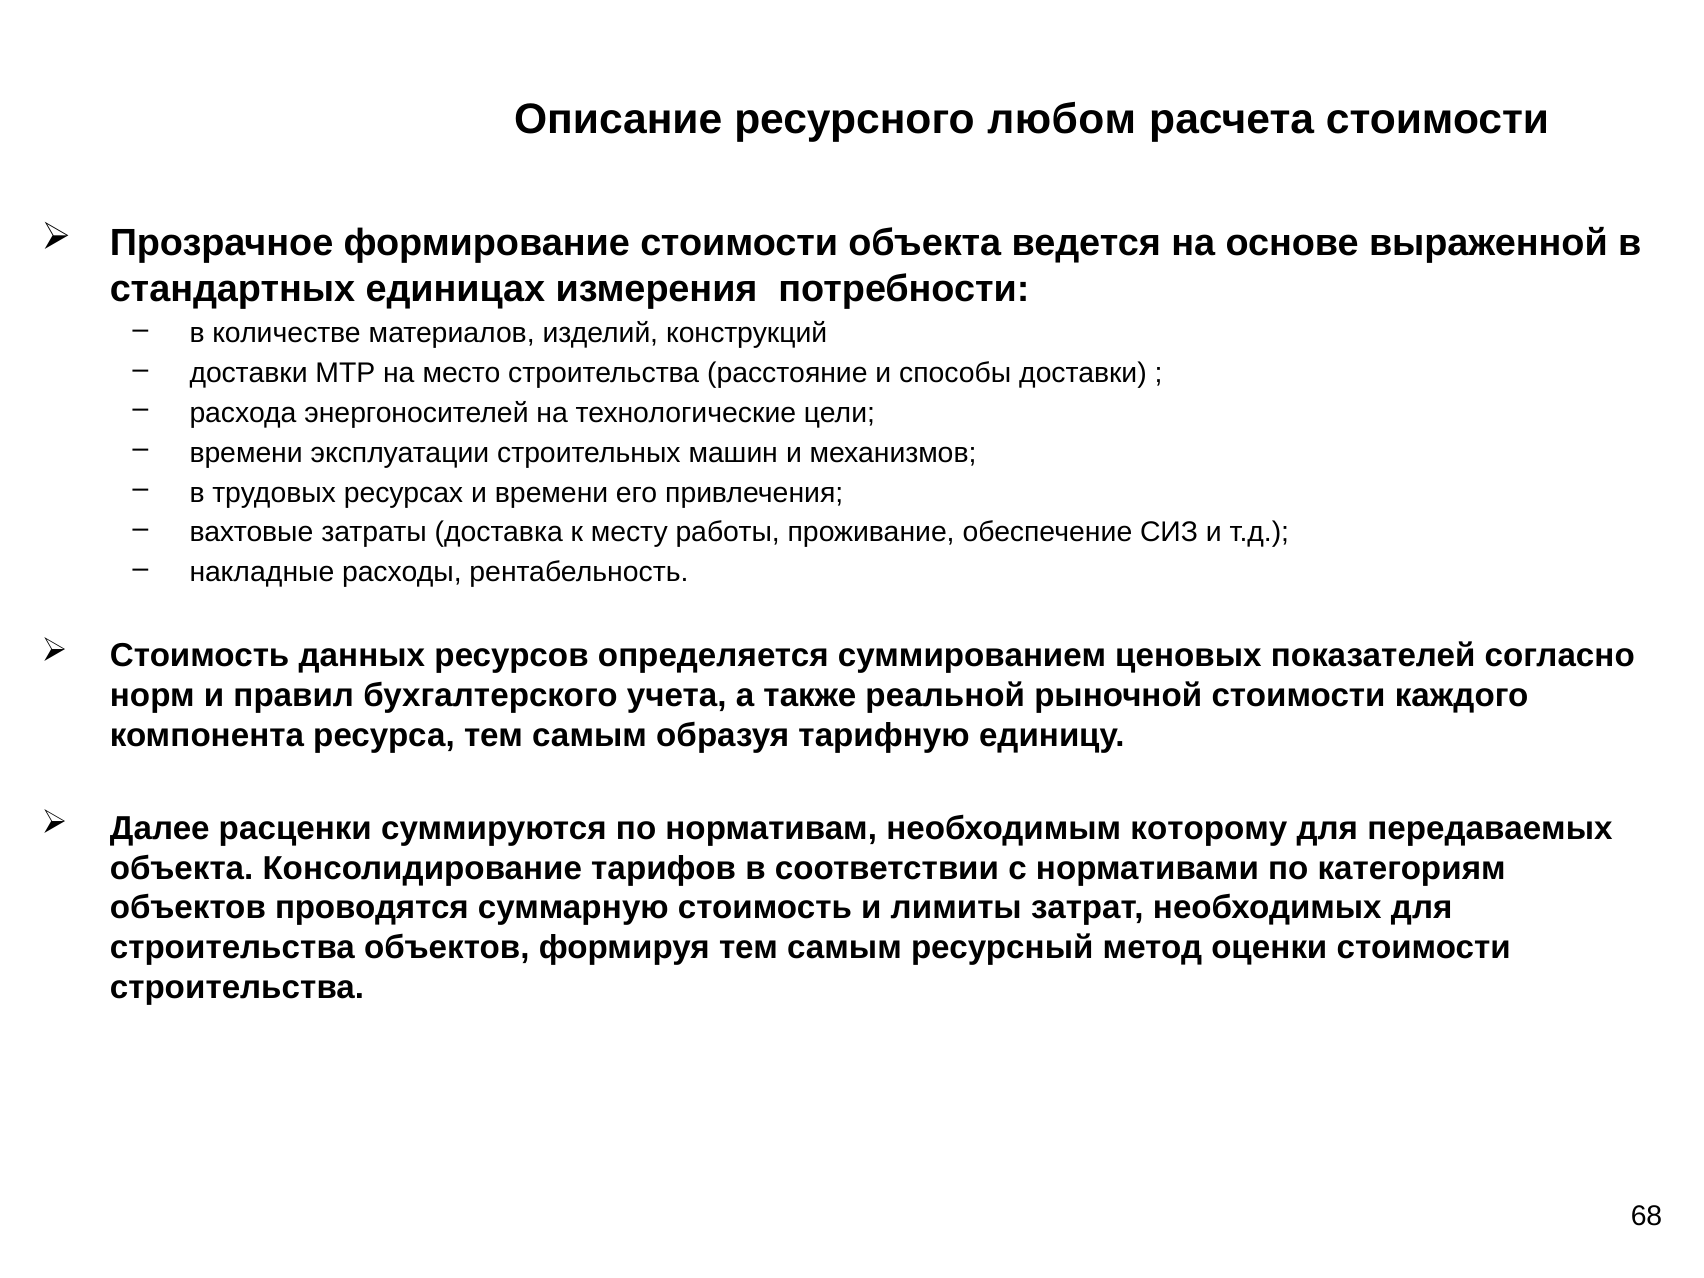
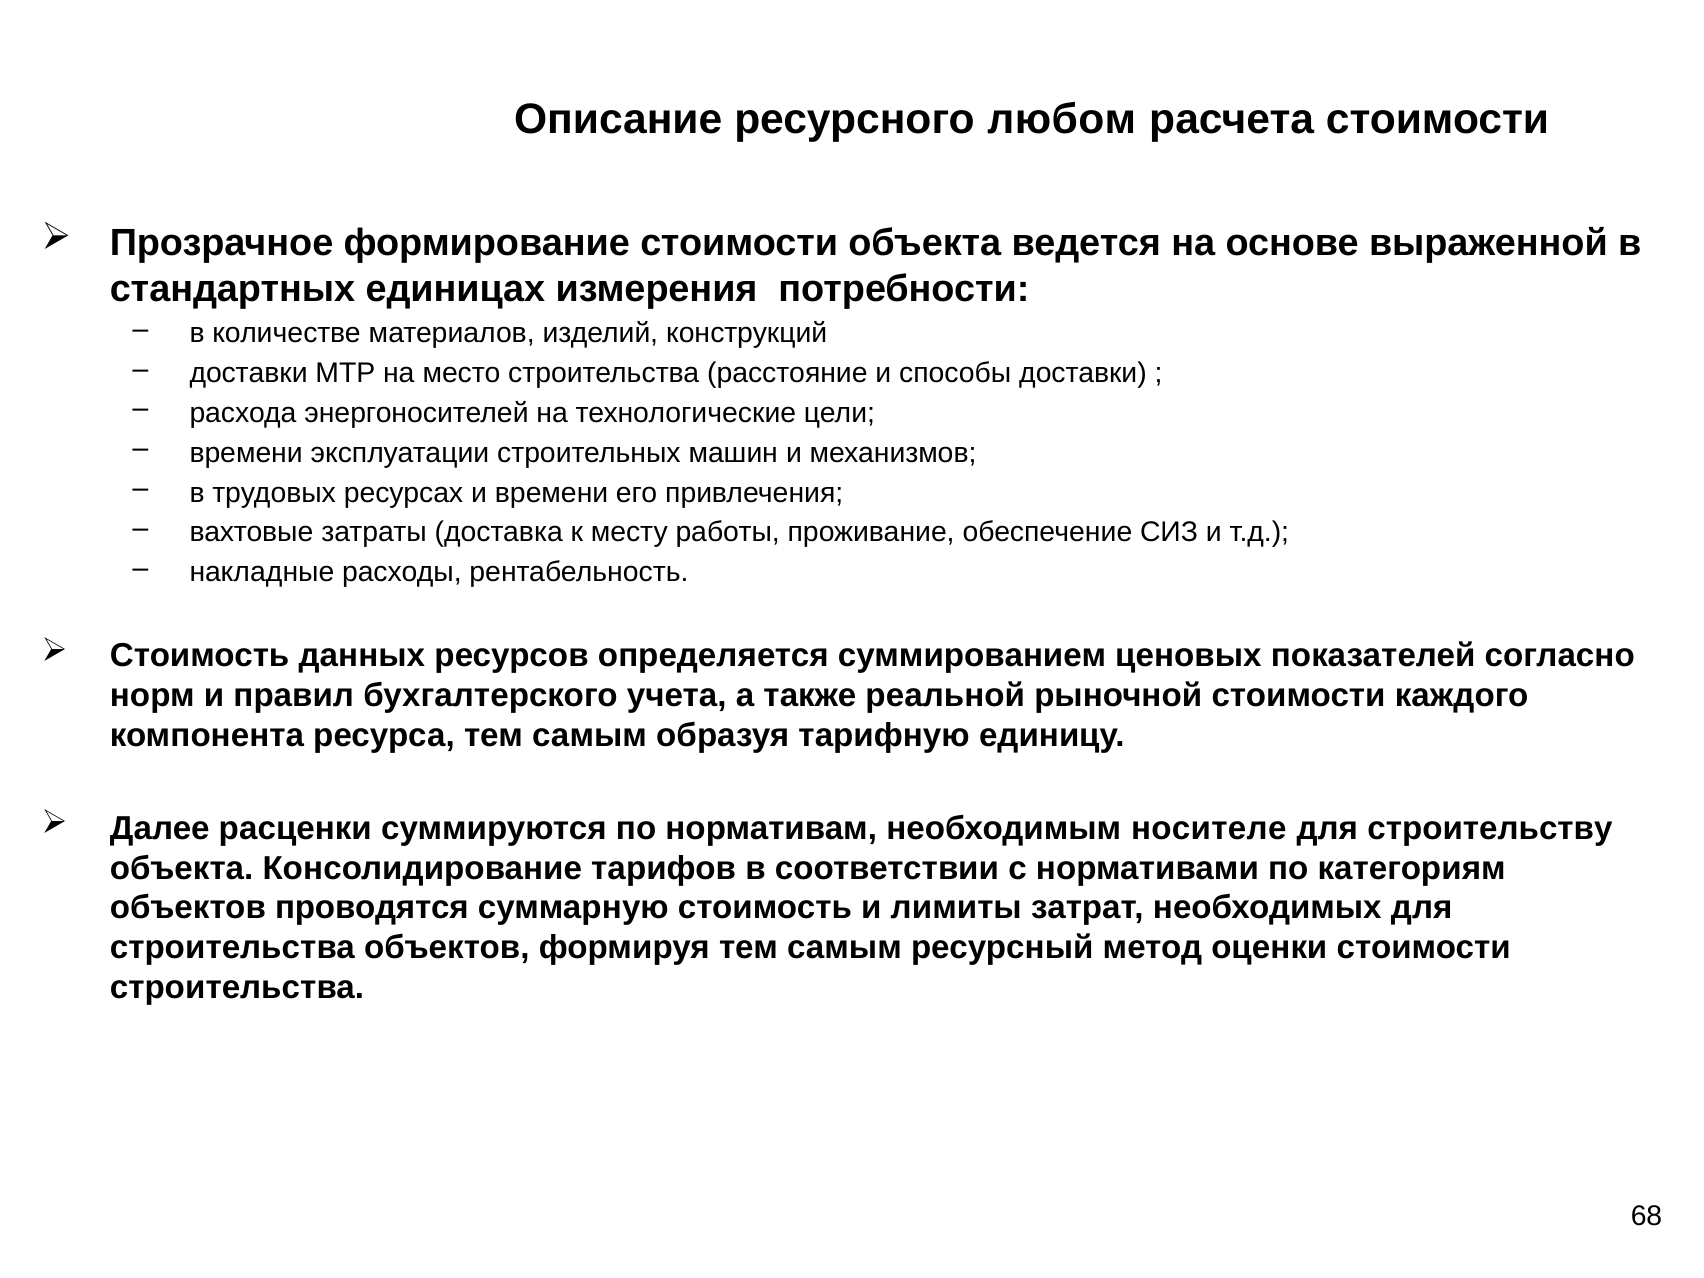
которому: которому -> носителе
передаваемых: передаваемых -> строительству
